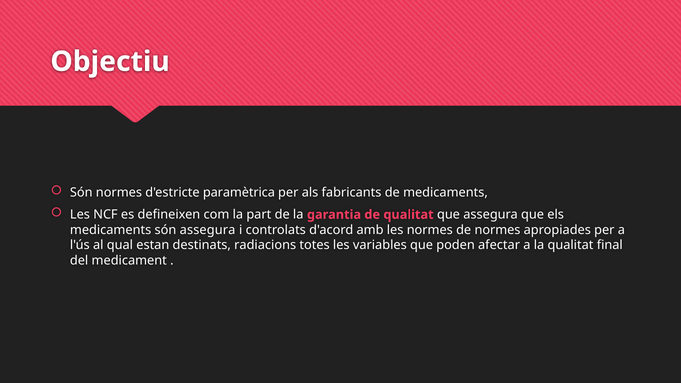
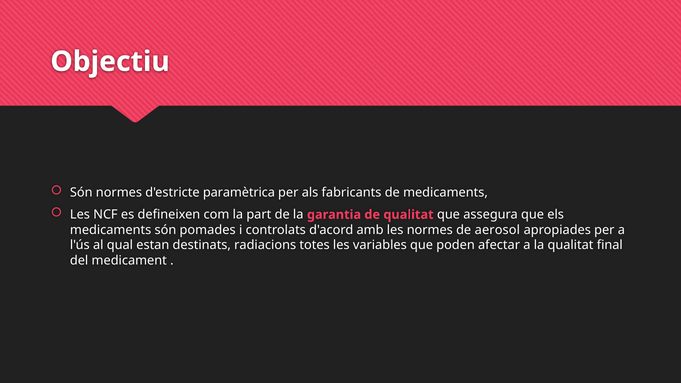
són assegura: assegura -> pomades
de normes: normes -> aerosol
